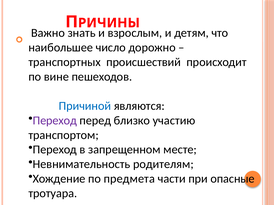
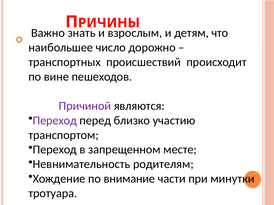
Причиной colour: blue -> purple
предмета: предмета -> внимание
опасные: опасные -> минутки
